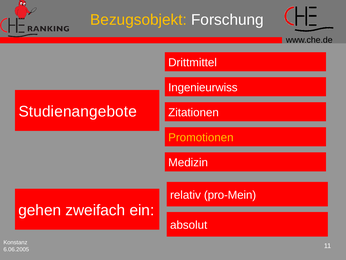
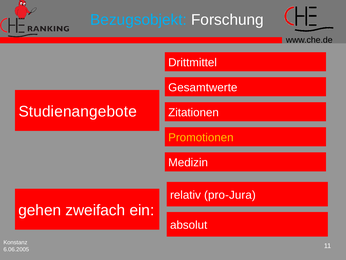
Bezugsobjekt colour: yellow -> light blue
Ingenieurwiss: Ingenieurwiss -> Gesamtwerte
pro-Mein: pro-Mein -> pro-Jura
